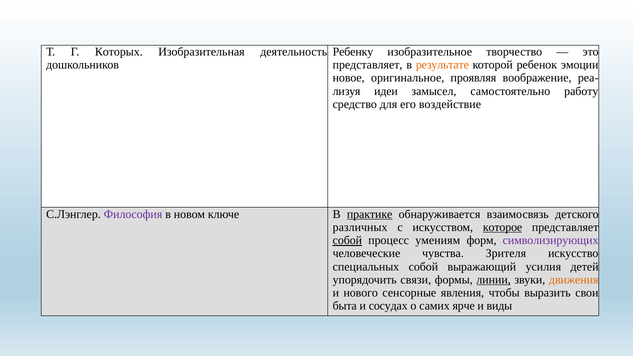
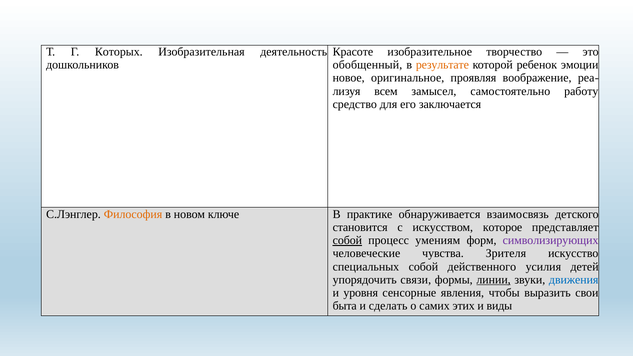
Ребенку: Ребенку -> Красоте
представляет at (368, 65): представляет -> обобщенный
идеи: идеи -> всем
воздействие: воздействие -> заключается
Философия colour: purple -> orange
практике underline: present -> none
различных: различных -> становится
которое underline: present -> none
выражающий: выражающий -> действенного
движения colour: orange -> blue
нового: нового -> уровня
сосудах: сосудах -> сделать
ярче: ярче -> этих
